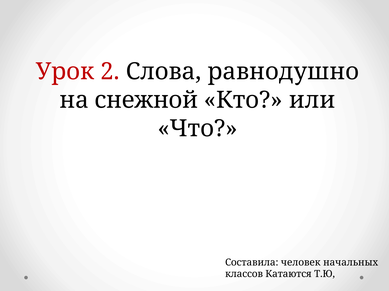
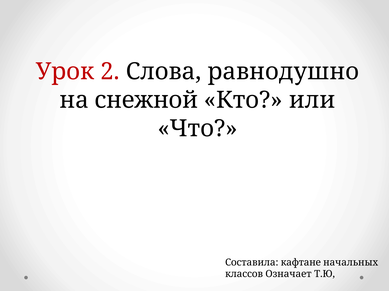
человек: человек -> кафтане
Катаются: Катаются -> Означает
